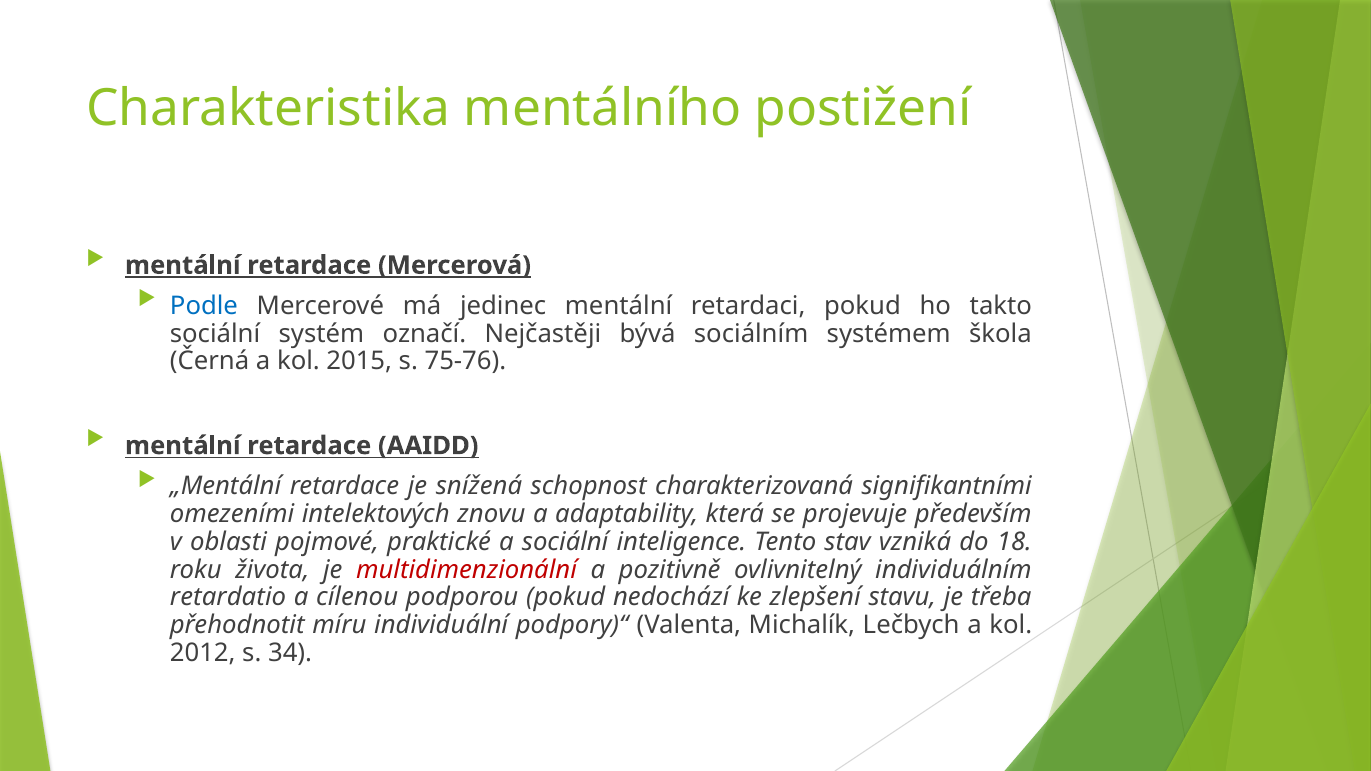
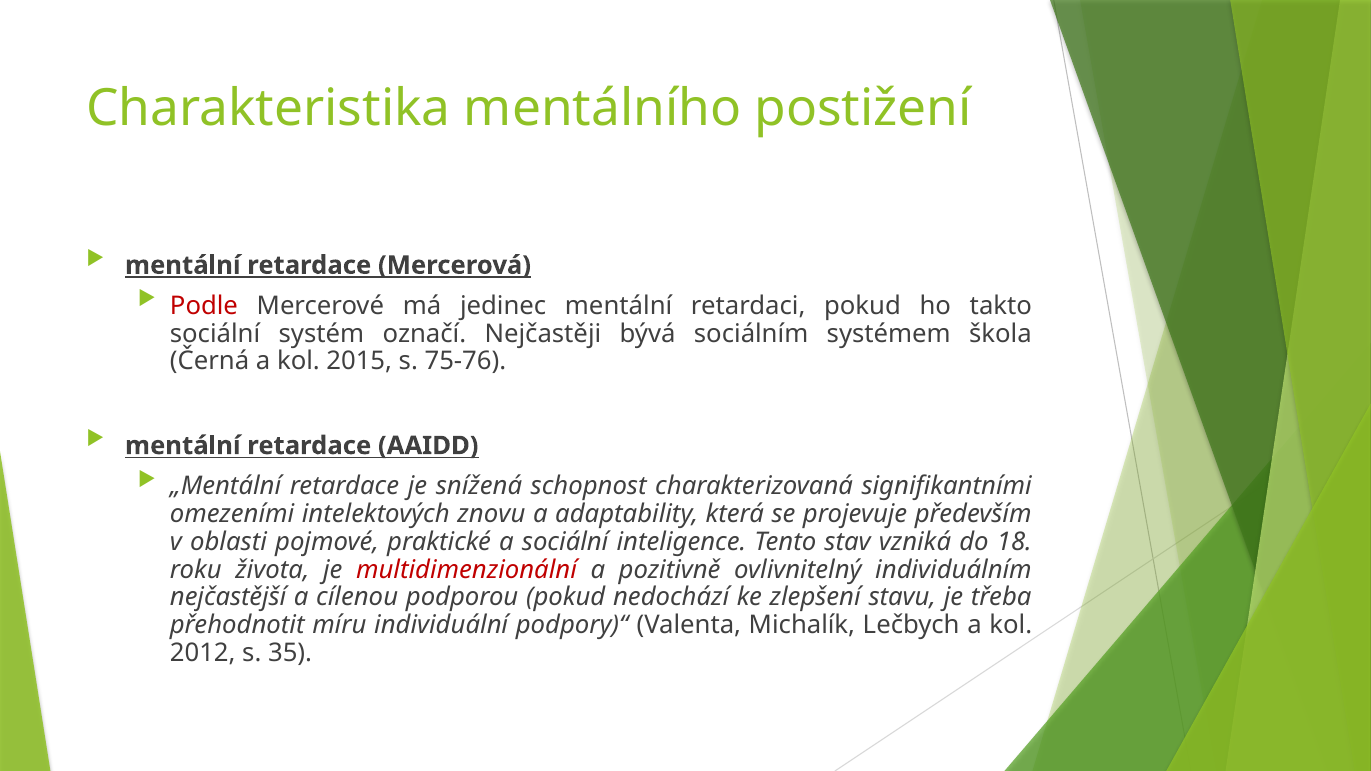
Podle colour: blue -> red
retardatio: retardatio -> nejčastější
34: 34 -> 35
